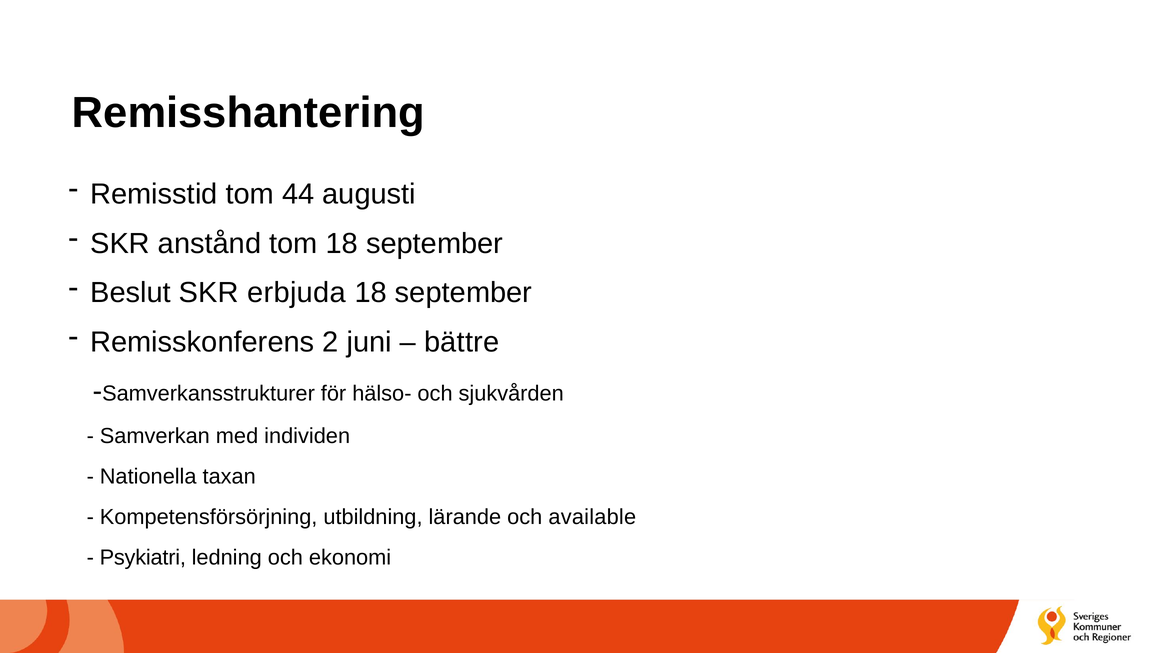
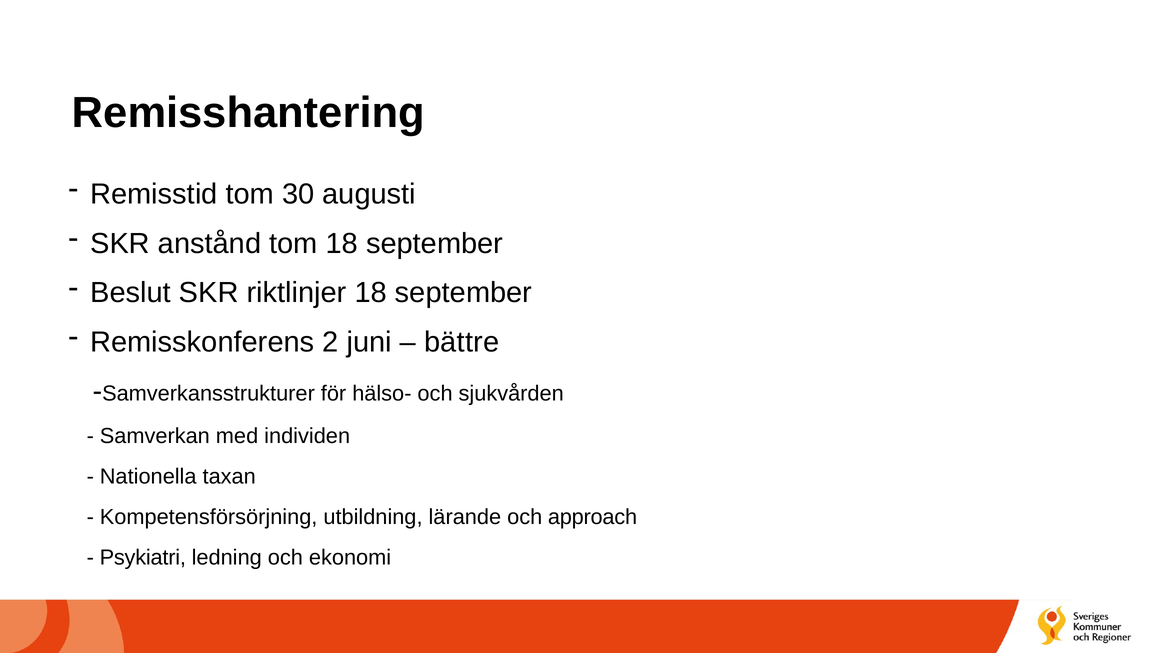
44: 44 -> 30
erbjuda: erbjuda -> riktlinjer
available: available -> approach
